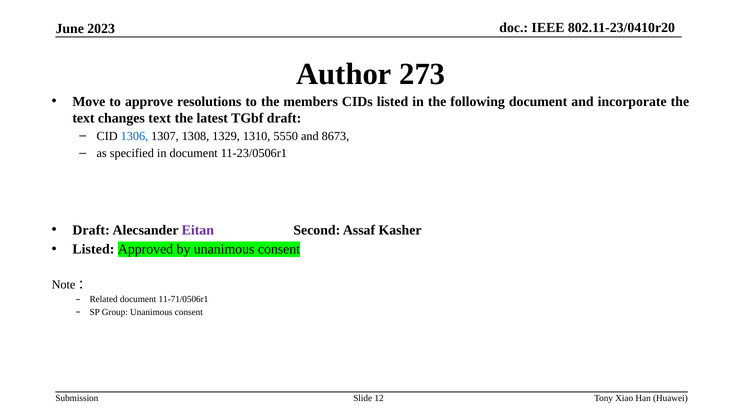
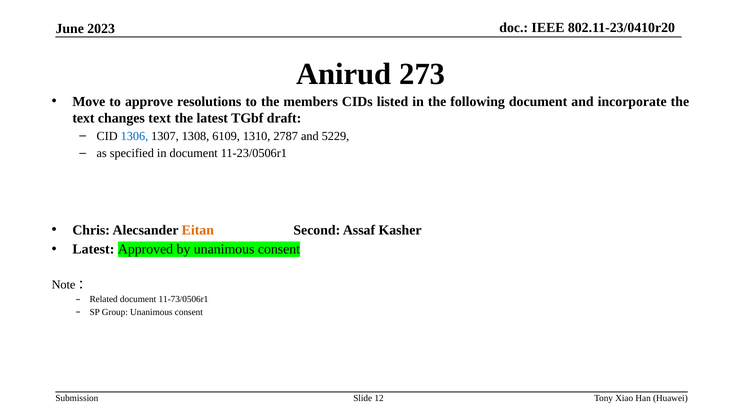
Author: Author -> Anirud
1329: 1329 -> 6109
5550: 5550 -> 2787
8673: 8673 -> 5229
Draft at (91, 230): Draft -> Chris
Eitan colour: purple -> orange
Listed at (93, 249): Listed -> Latest
11-71/0506r1: 11-71/0506r1 -> 11-73/0506r1
